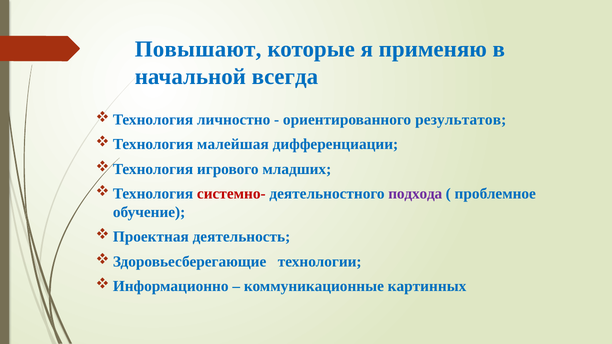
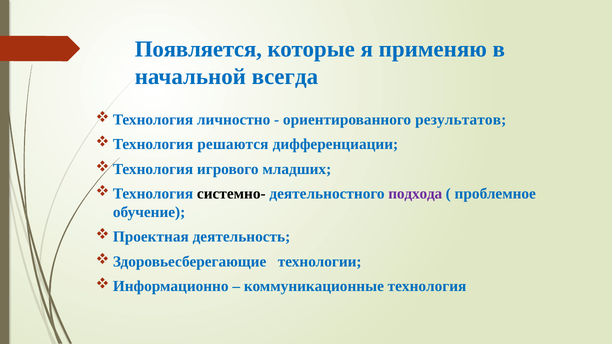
Повышают: Повышают -> Появляется
малейшая: малейшая -> решаются
системно- colour: red -> black
картинных: картинных -> технология
